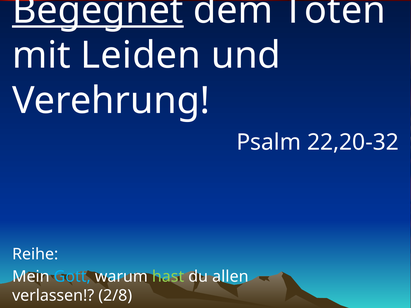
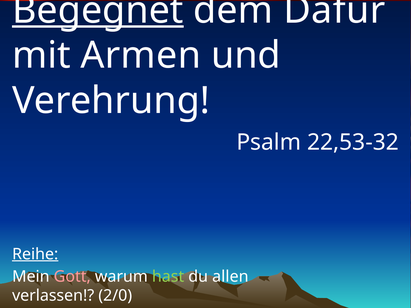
Toten: Toten -> Dafür
Leiden: Leiden -> Armen
22,20-32: 22,20-32 -> 22,53-32
Reihe underline: none -> present
Gott colour: light blue -> pink
2/8: 2/8 -> 2/0
